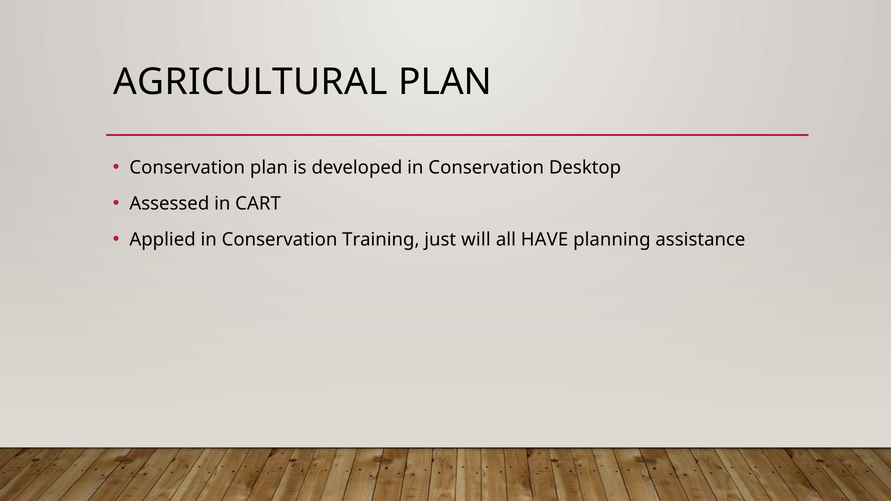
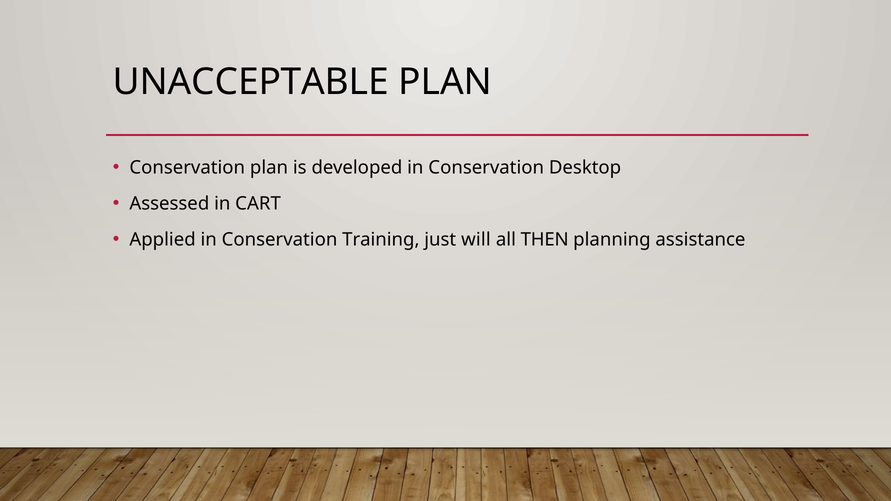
AGRICULTURAL: AGRICULTURAL -> UNACCEPTABLE
HAVE: HAVE -> THEN
